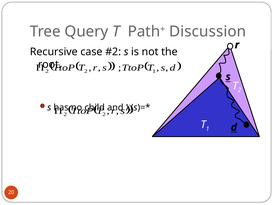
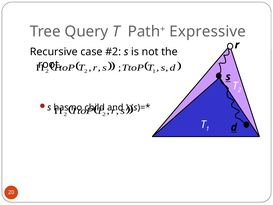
Discussion: Discussion -> Expressive
